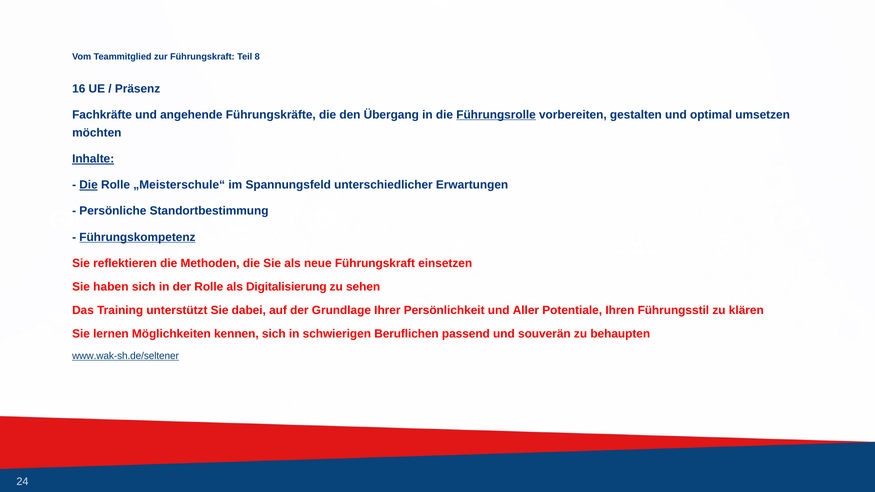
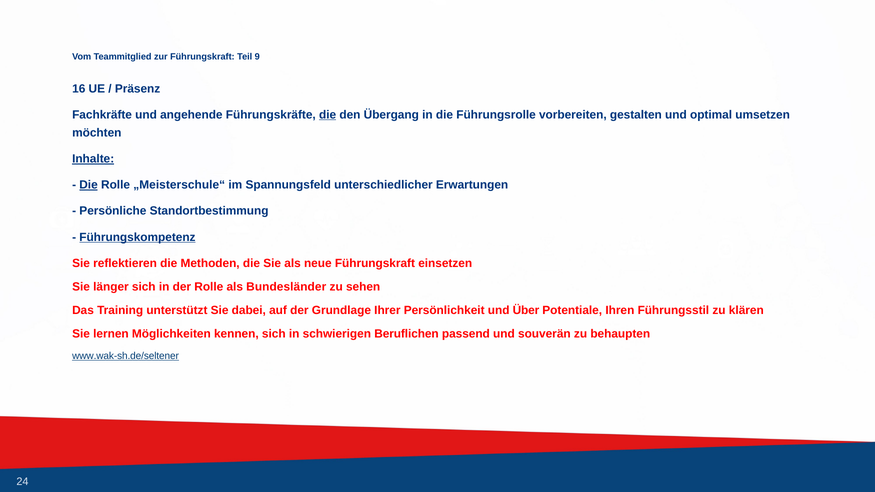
8: 8 -> 9
die at (328, 115) underline: none -> present
Führungsrolle underline: present -> none
haben: haben -> länger
Digitalisierung: Digitalisierung -> Bundesländer
Aller: Aller -> Über
